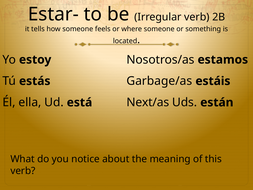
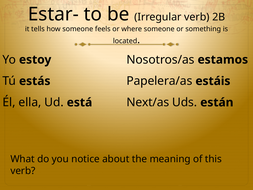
Garbage/as: Garbage/as -> Papelera/as
